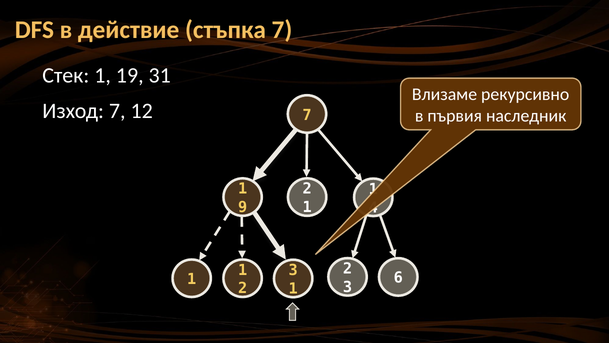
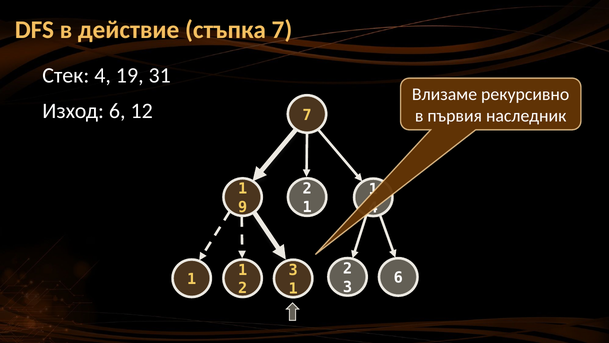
1 at (103, 75): 1 -> 4
7 at (117, 111): 7 -> 6
